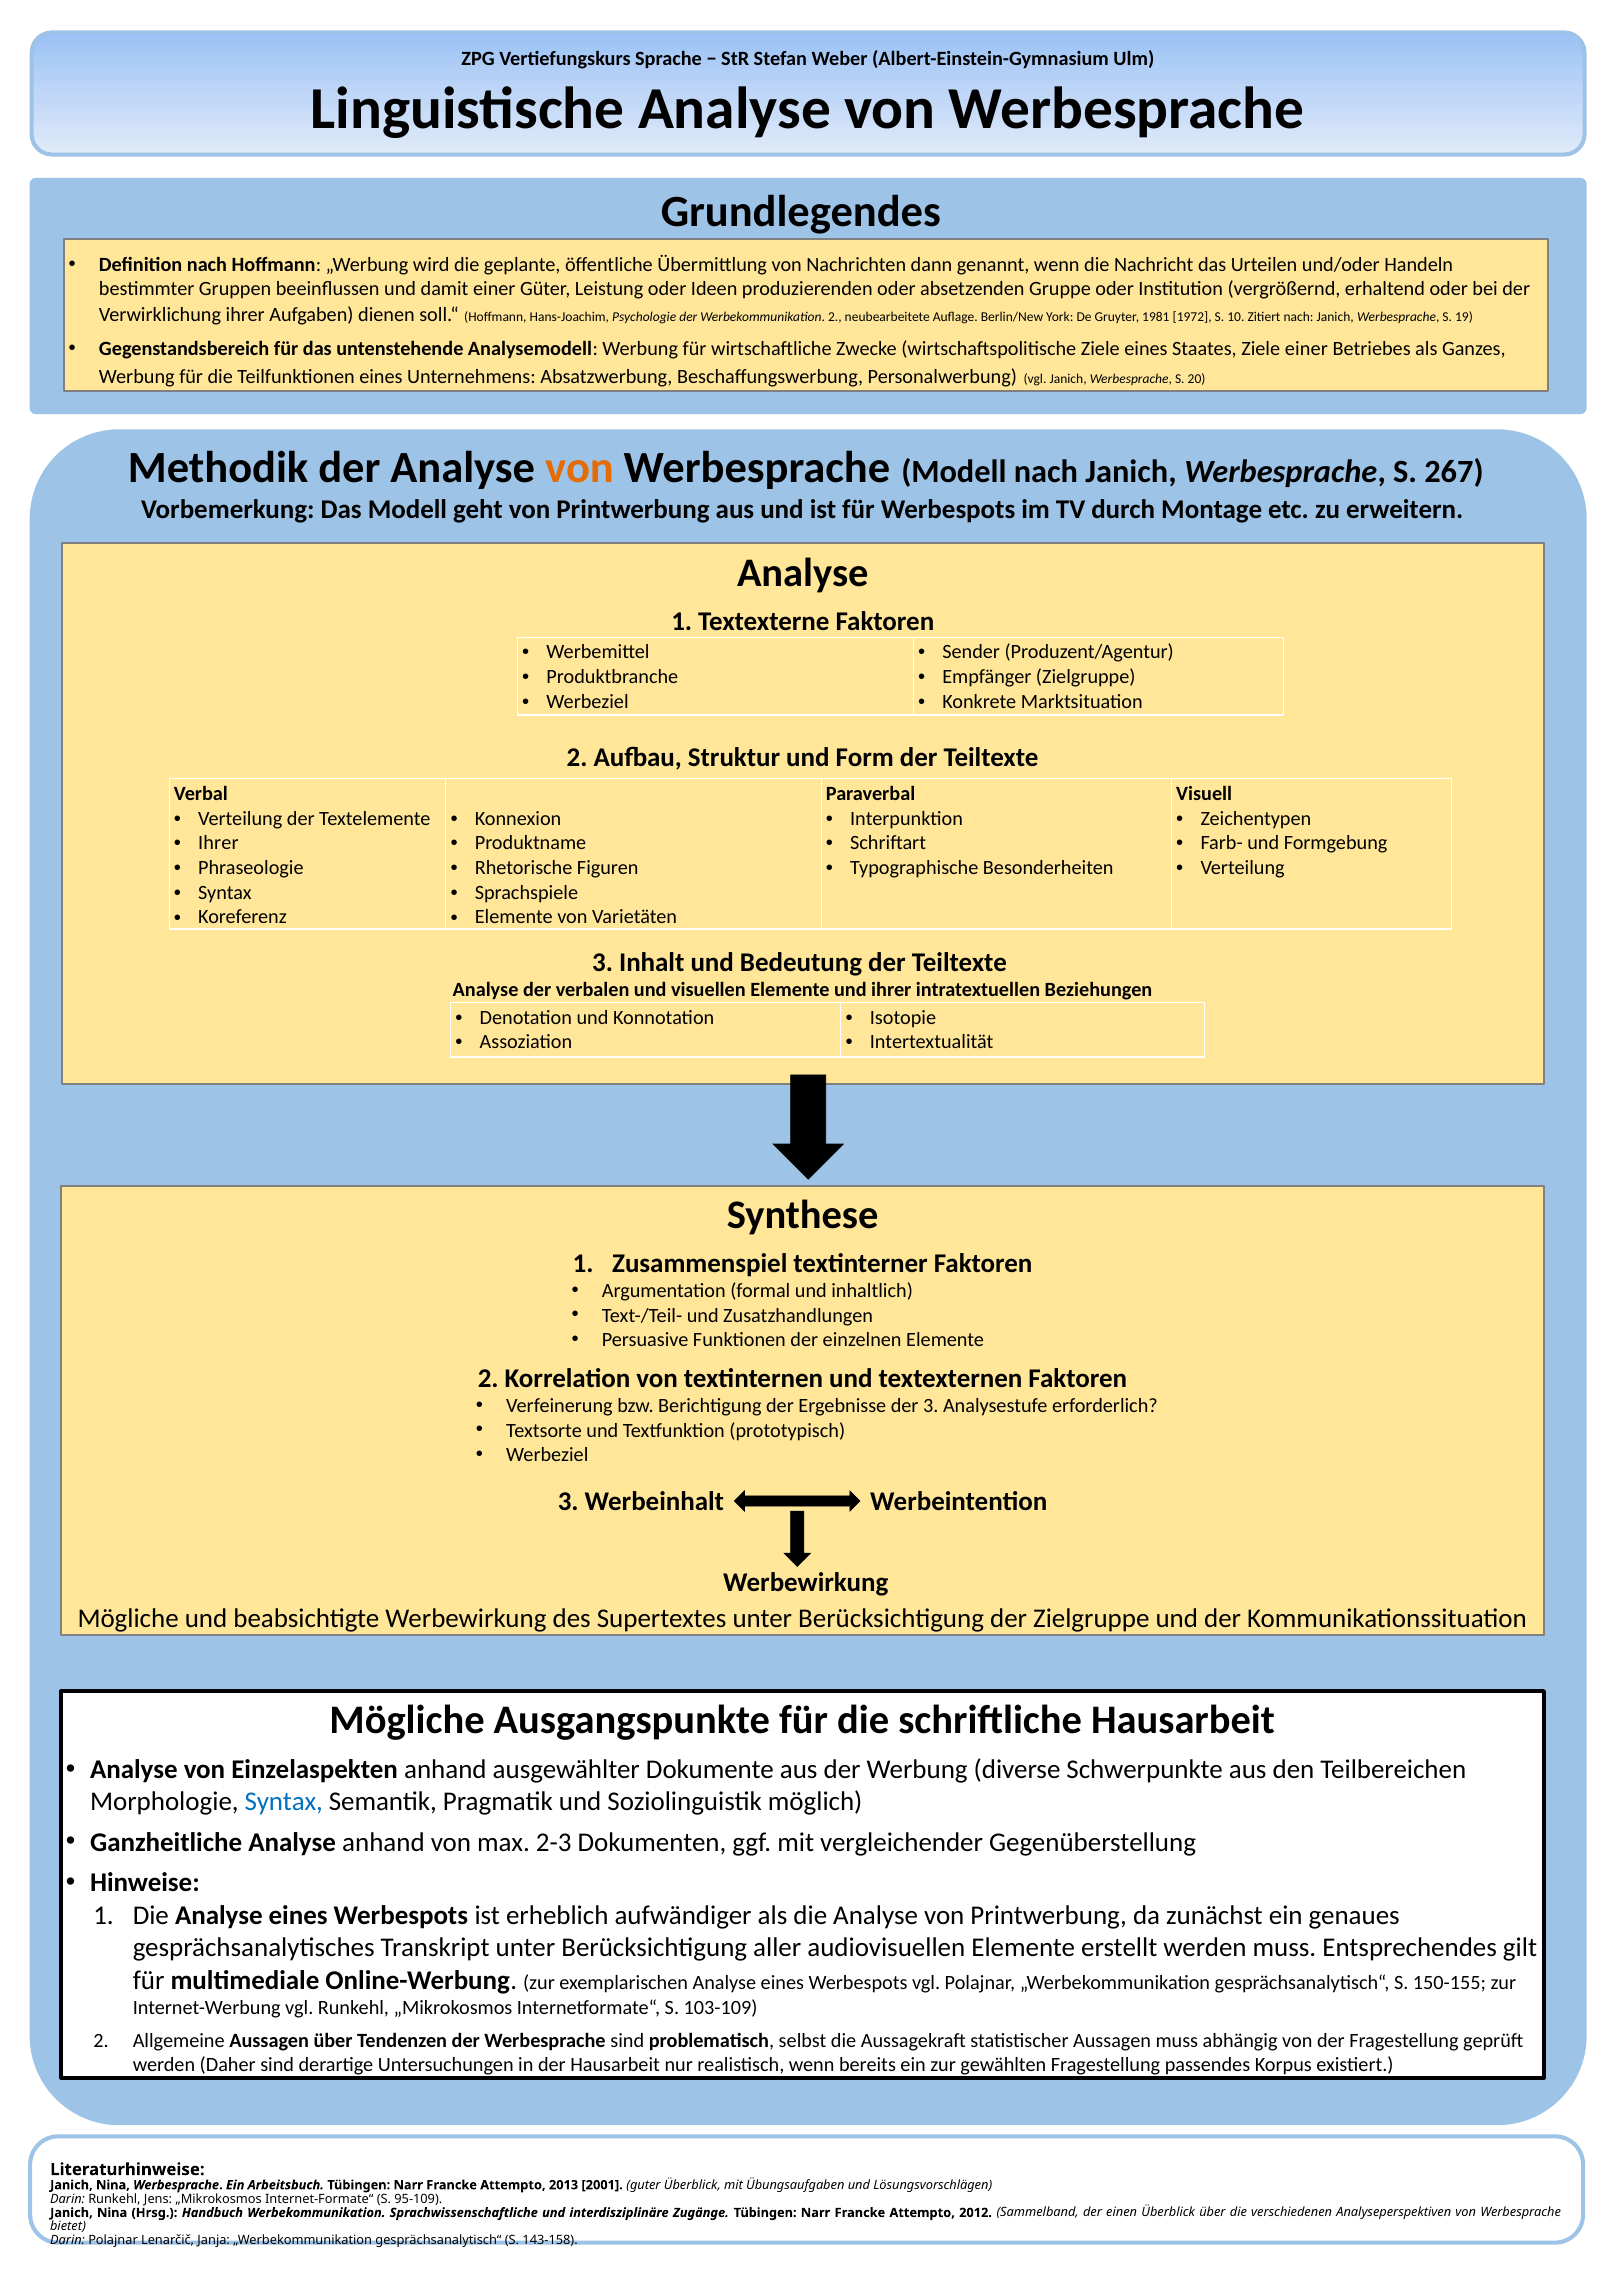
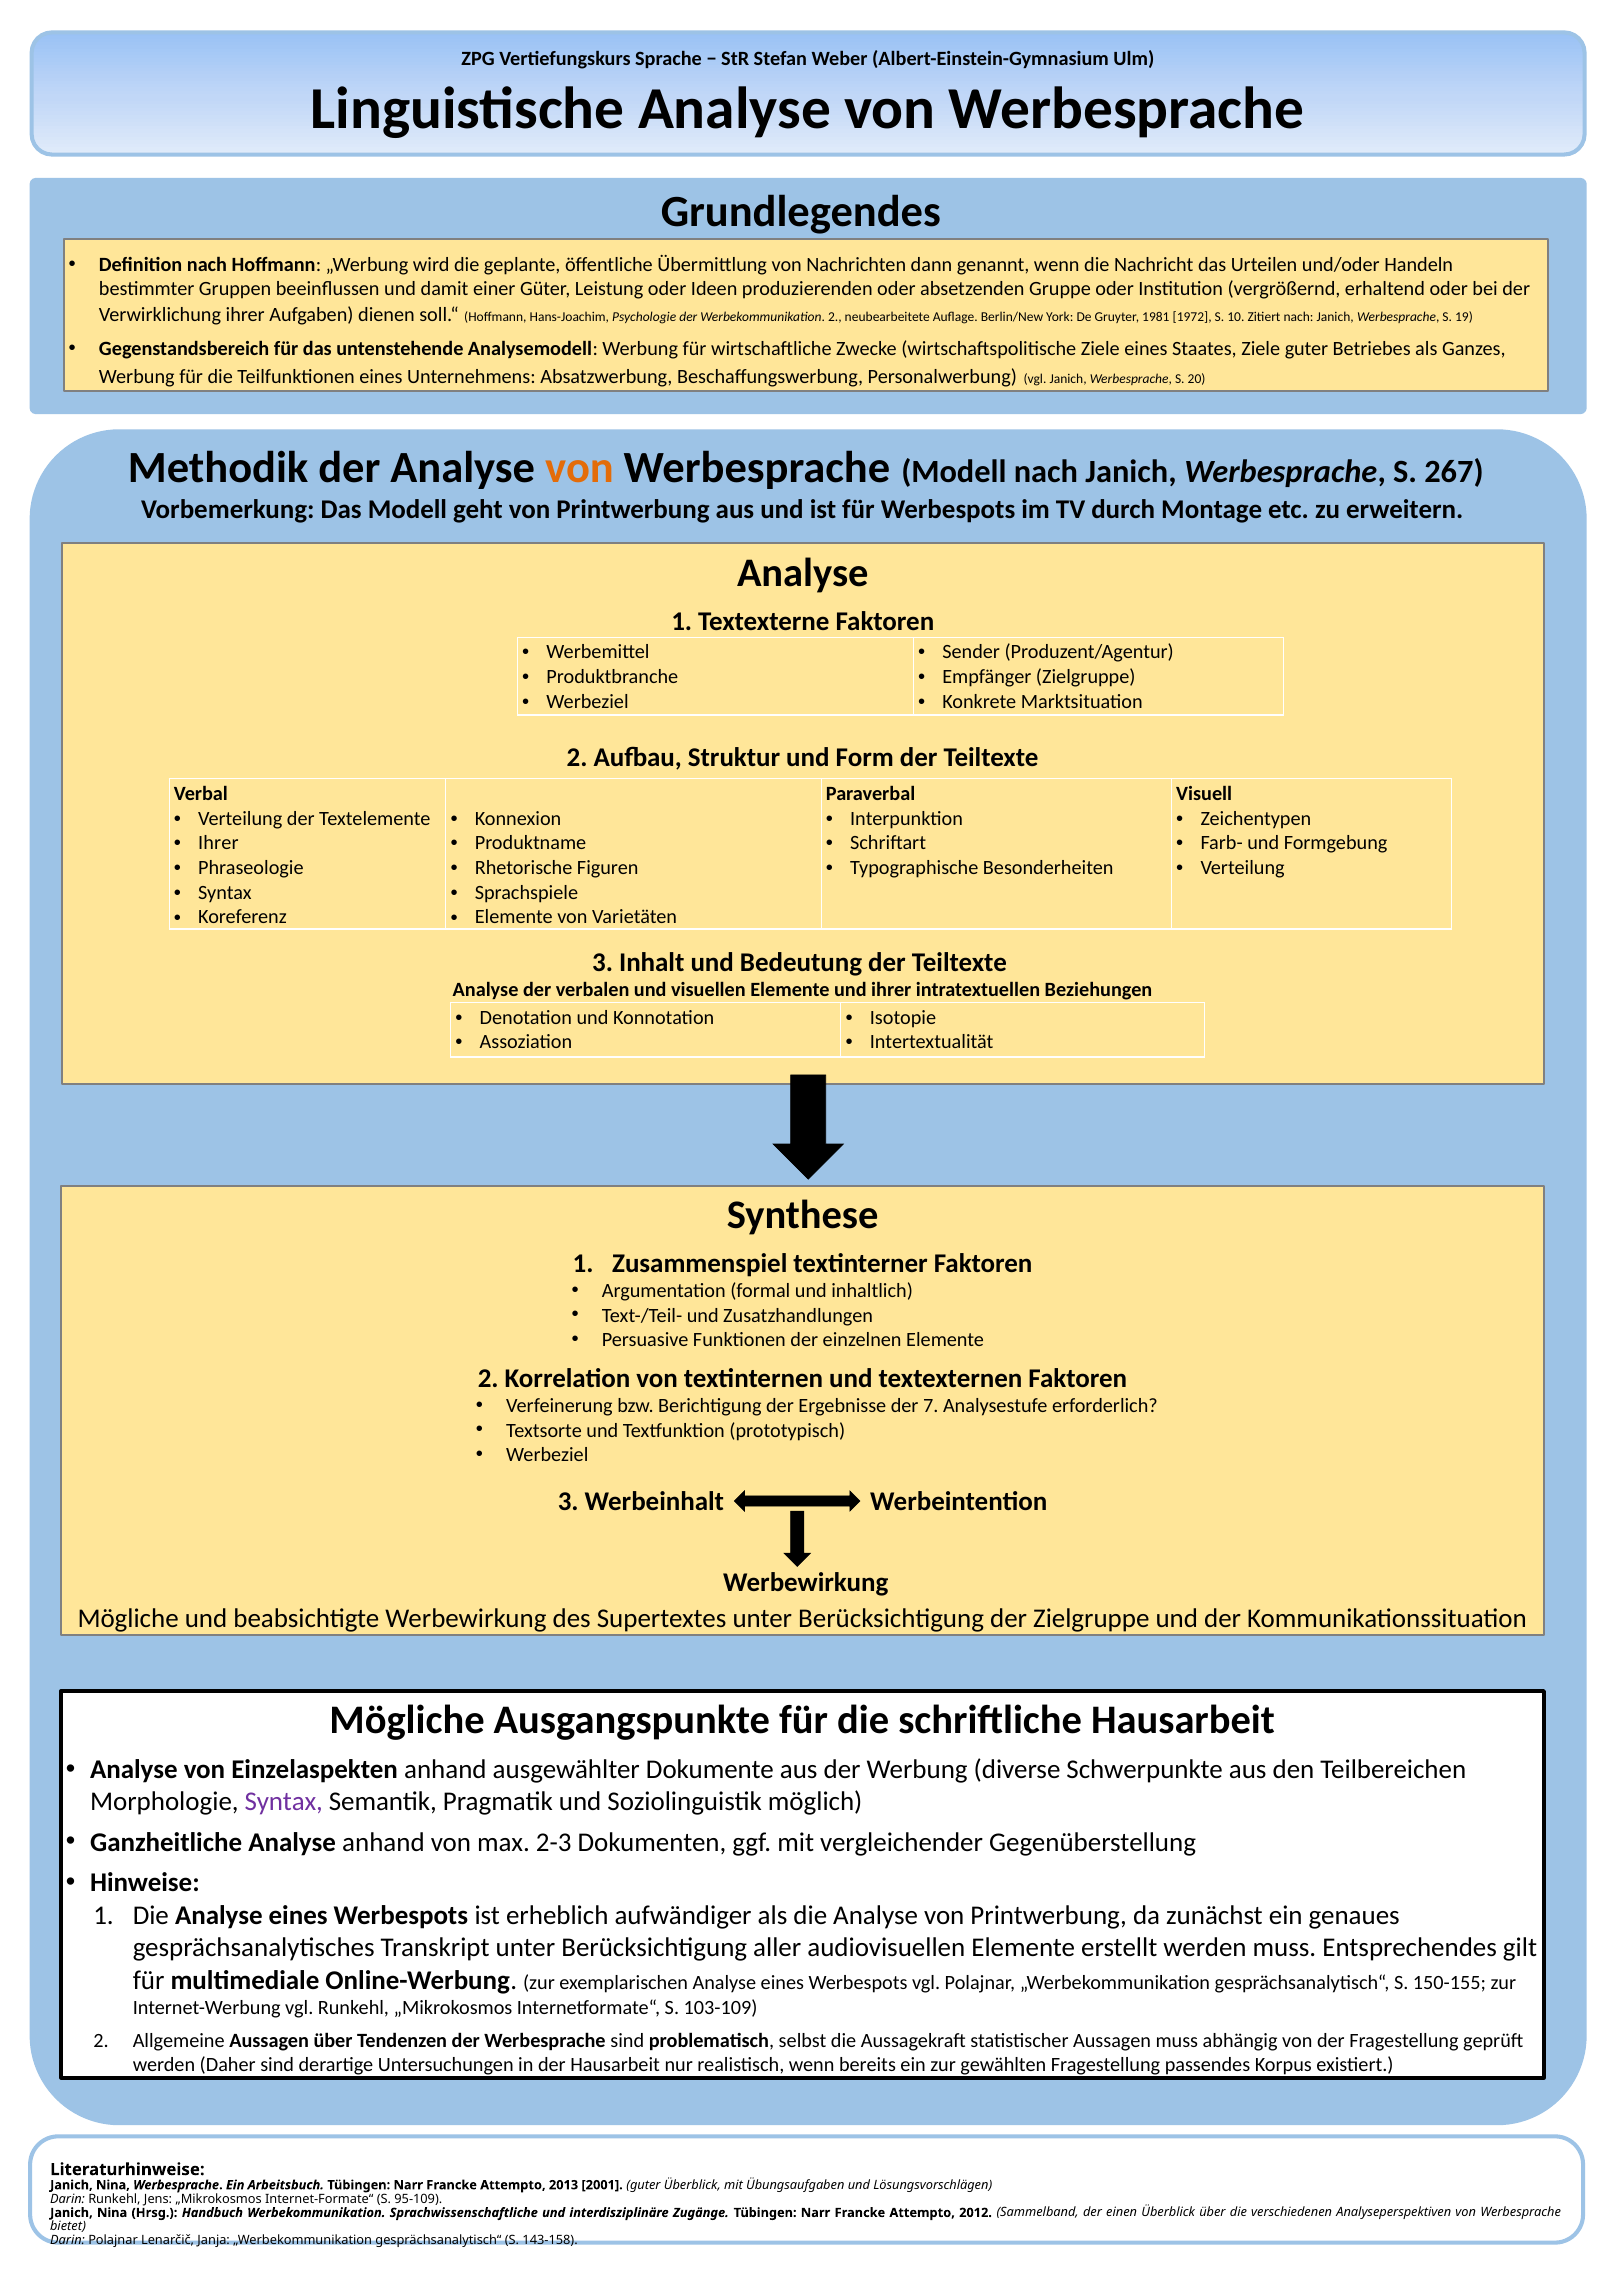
Ziele einer: einer -> guter
der 3: 3 -> 7
Syntax at (284, 1802) colour: blue -> purple
